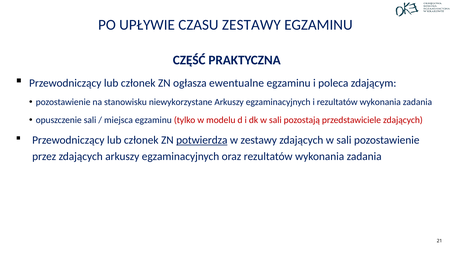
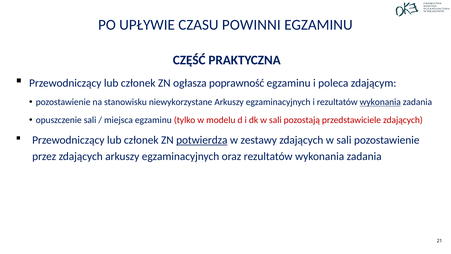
CZASU ZESTAWY: ZESTAWY -> POWINNI
ewentualne: ewentualne -> poprawność
wykonania at (380, 102) underline: none -> present
